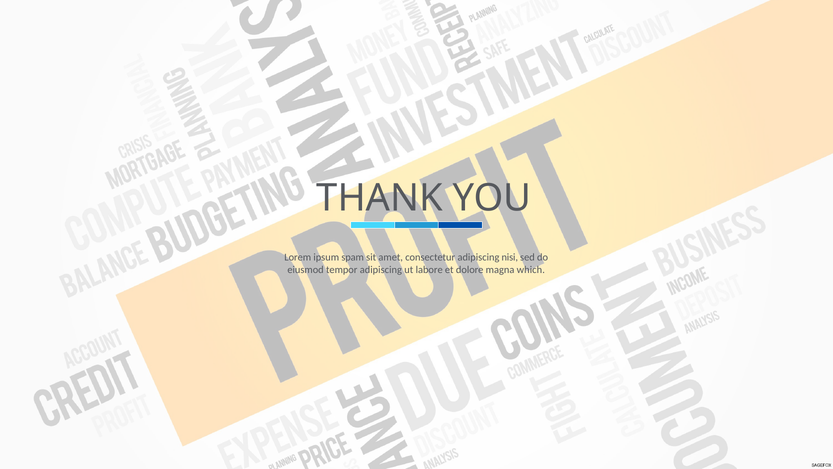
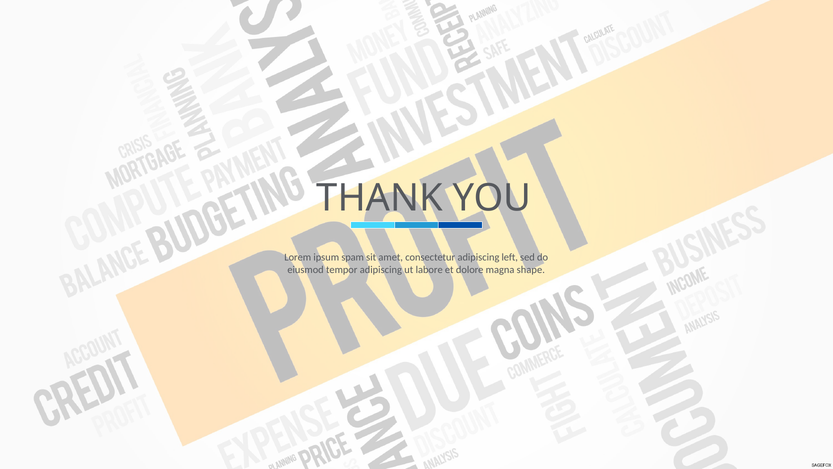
nisi: nisi -> left
which: which -> shape
